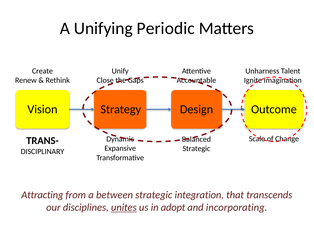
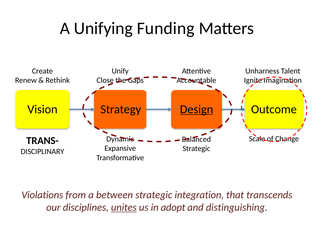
Periodic: Periodic -> Funding
Design underline: none -> present
Attracting: Attracting -> Violations
incorporating: incorporating -> distinguishing
